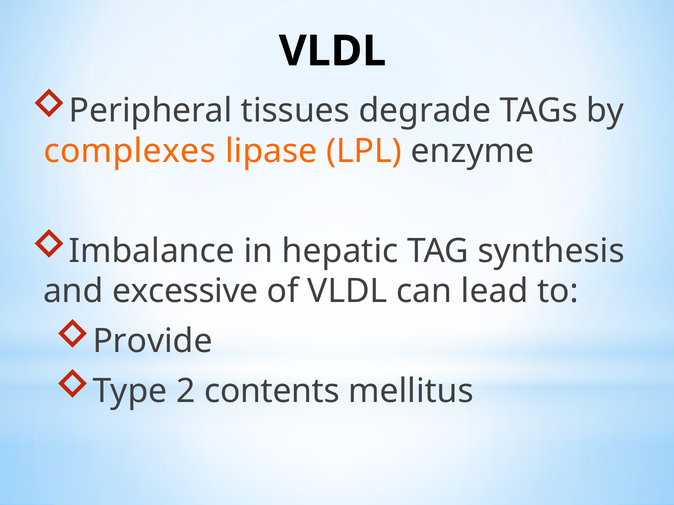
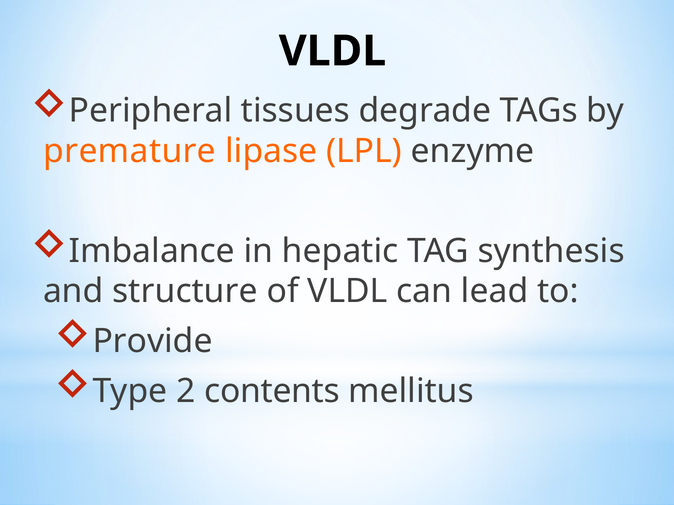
complexes: complexes -> premature
excessive: excessive -> structure
